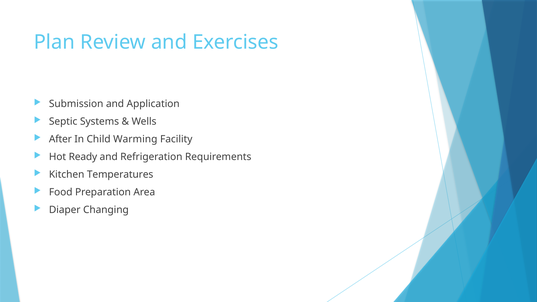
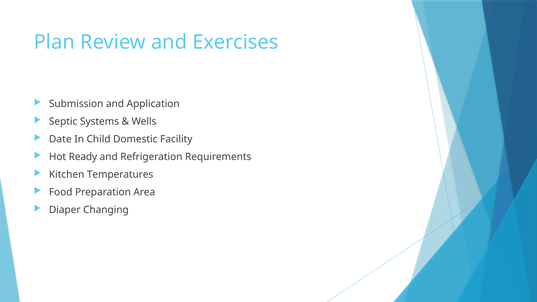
After: After -> Date
Warming: Warming -> Domestic
